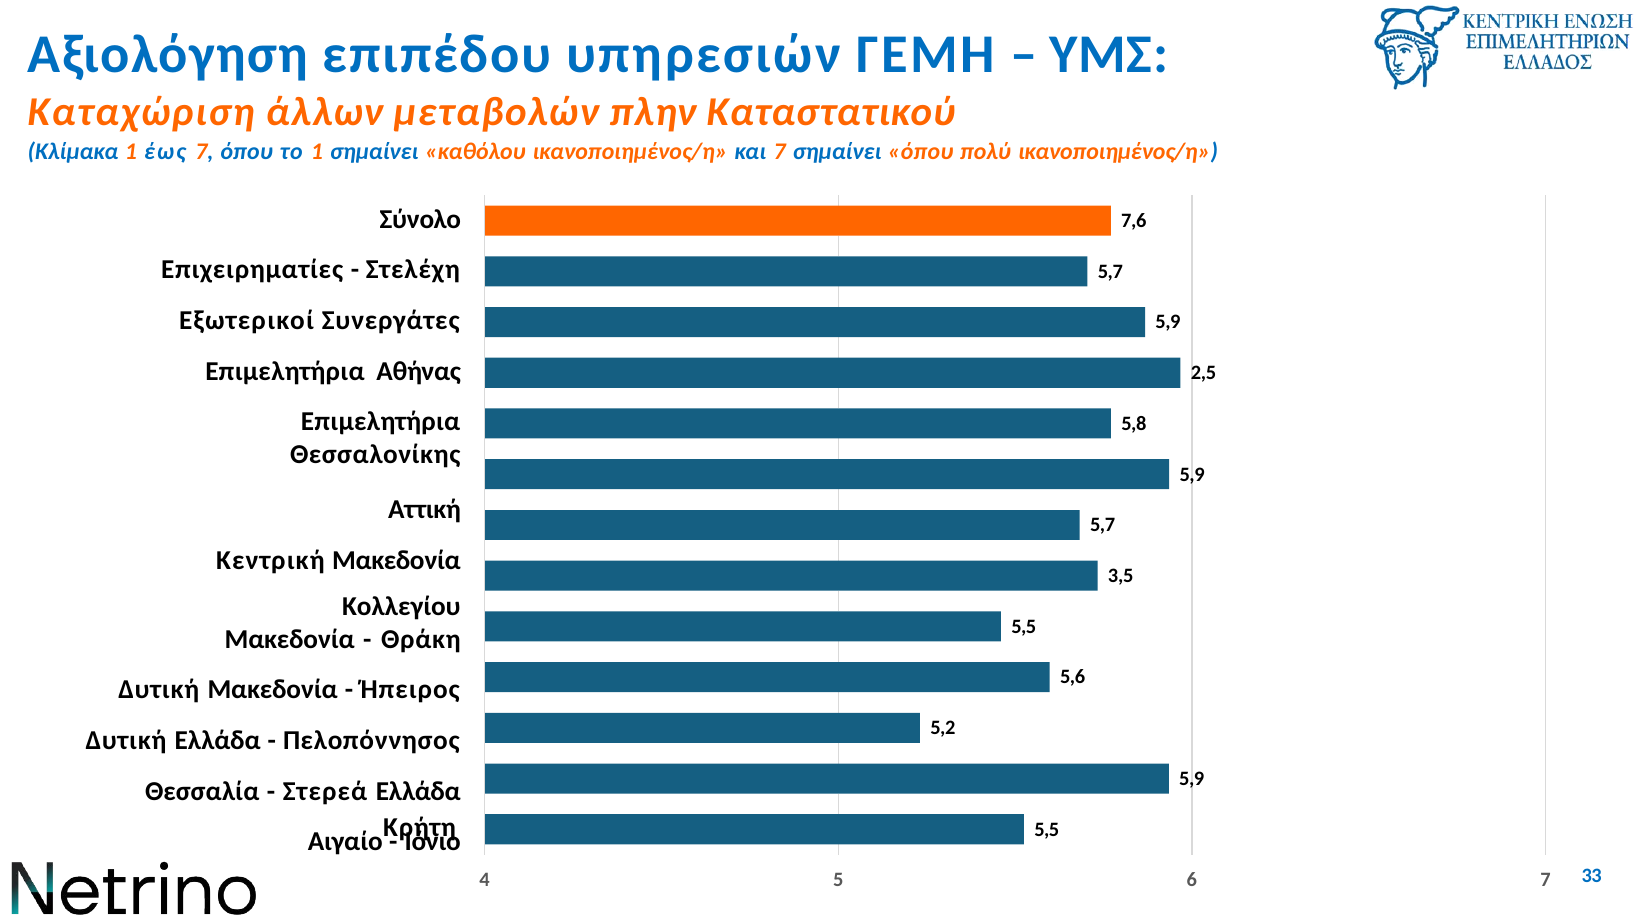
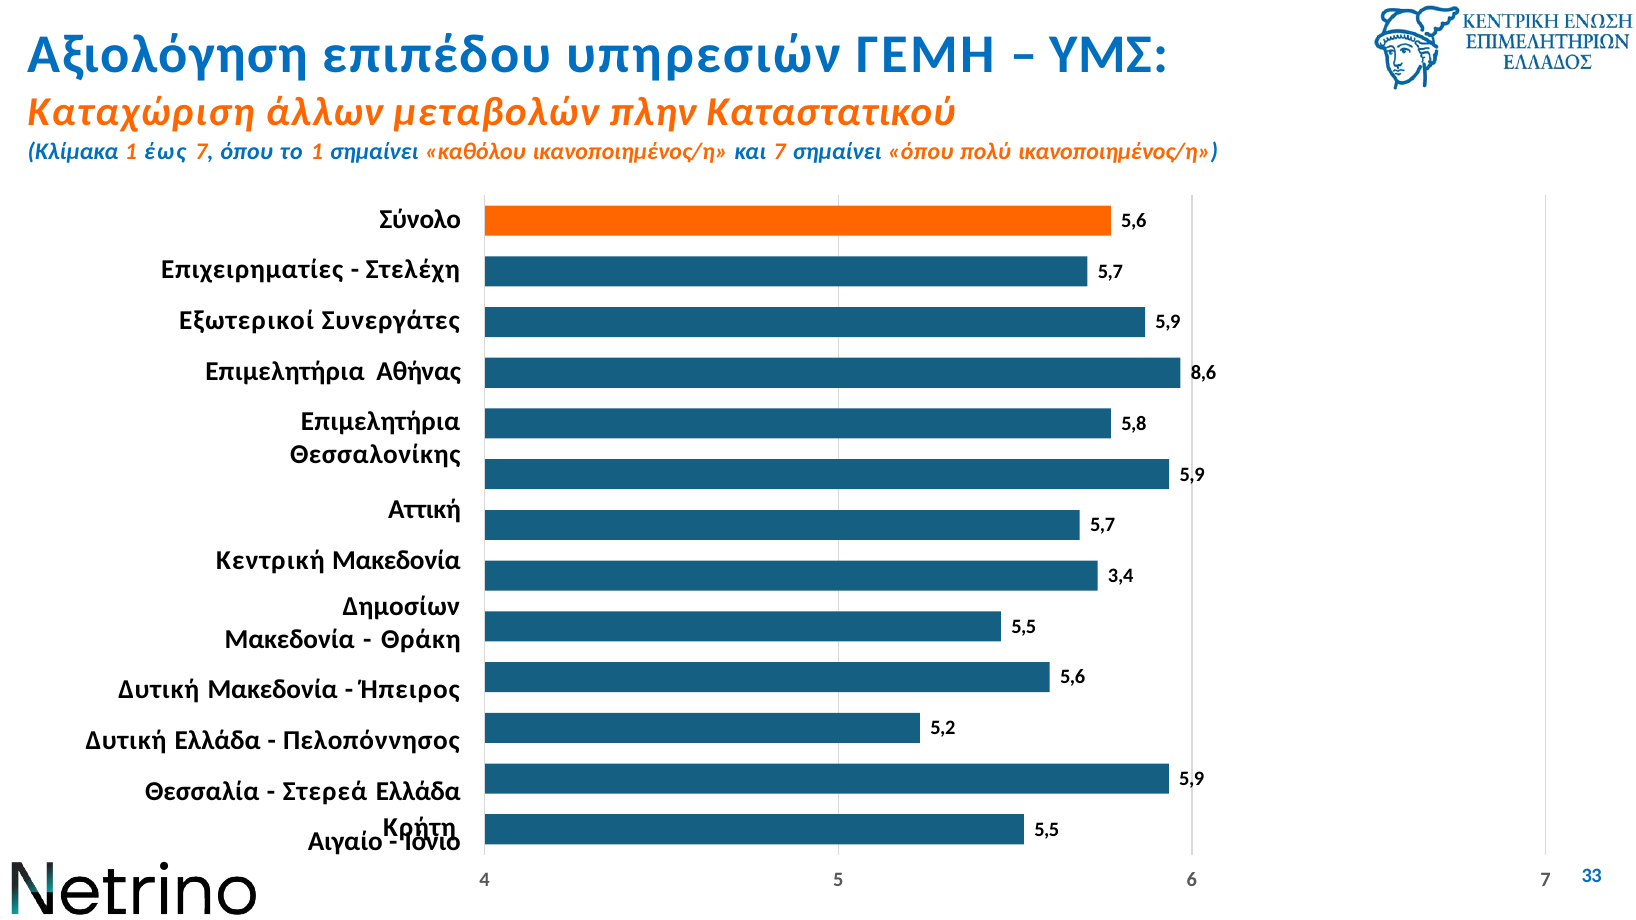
7,6 at (1134, 221): 7,6 -> 5,6
2,5: 2,5 -> 8,6
3,5: 3,5 -> 3,4
Κολλεγίου: Κολλεγίου -> Δημοσίων
